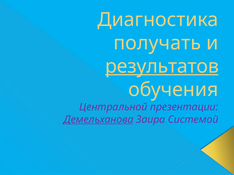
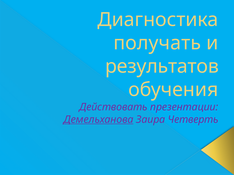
результатов underline: present -> none
Центральной: Центральной -> Действовать
Системой: Системой -> Четверть
